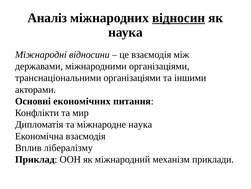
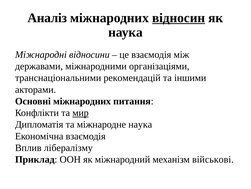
транснаціональними організаціями: організаціями -> рекомендацій
Основні економічних: економічних -> міжнародних
мир underline: none -> present
приклади: приклади -> військові
